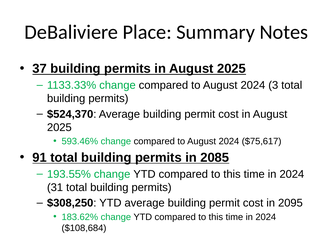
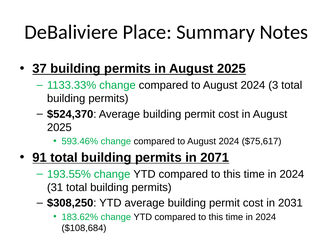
2085: 2085 -> 2071
2095: 2095 -> 2031
